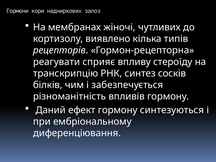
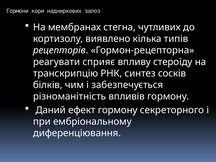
жіночі: жіночі -> стегна
синтезуються: синтезуються -> секреторного
